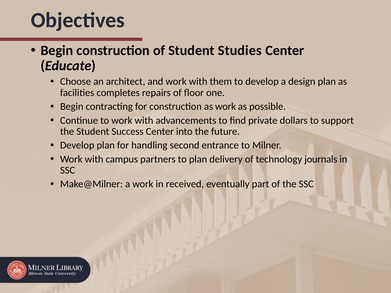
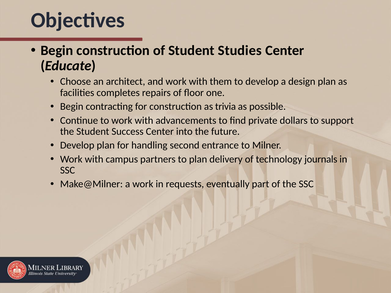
as work: work -> trivia
received: received -> requests
